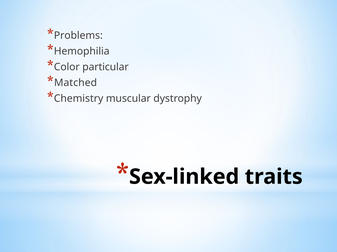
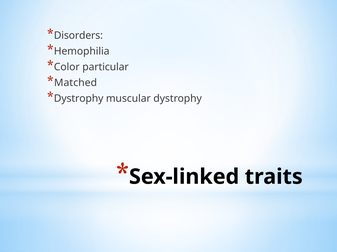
Problems: Problems -> Disorders
Chemistry at (79, 99): Chemistry -> Dystrophy
